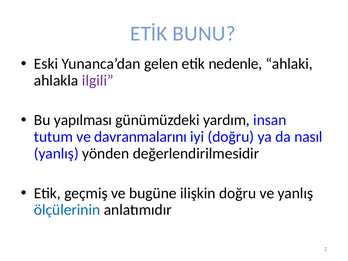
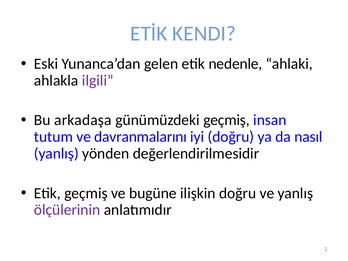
BUNU: BUNU -> KENDI
yapılması: yapılması -> arkadaşa
günümüzdeki yardım: yardım -> geçmiş
ölçülerinin colour: blue -> purple
